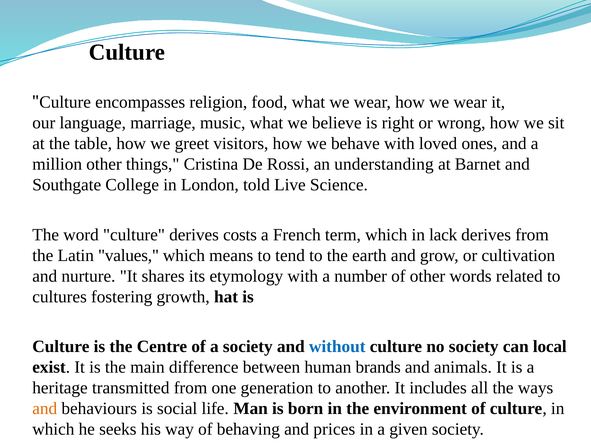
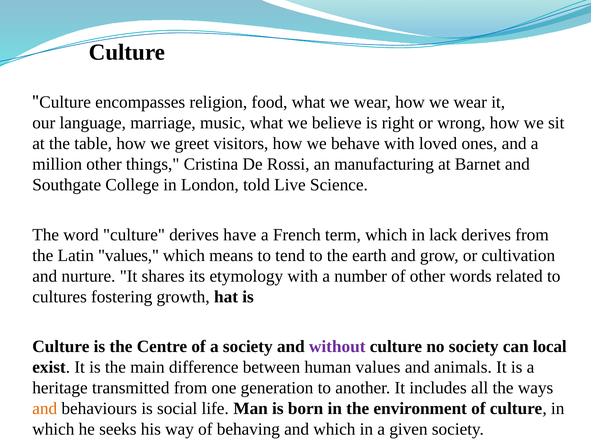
understanding: understanding -> manufacturing
costs: costs -> have
without colour: blue -> purple
human brands: brands -> values
and prices: prices -> which
